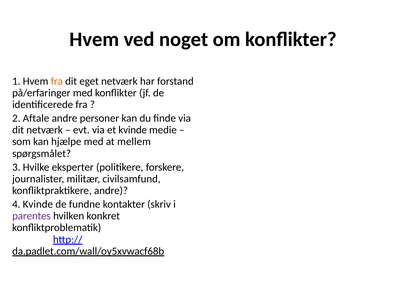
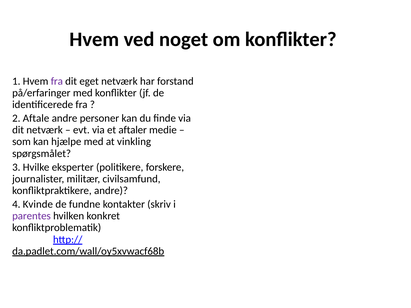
fra at (57, 81) colour: orange -> purple
et kvinde: kvinde -> aftaler
mellem: mellem -> vinkling
